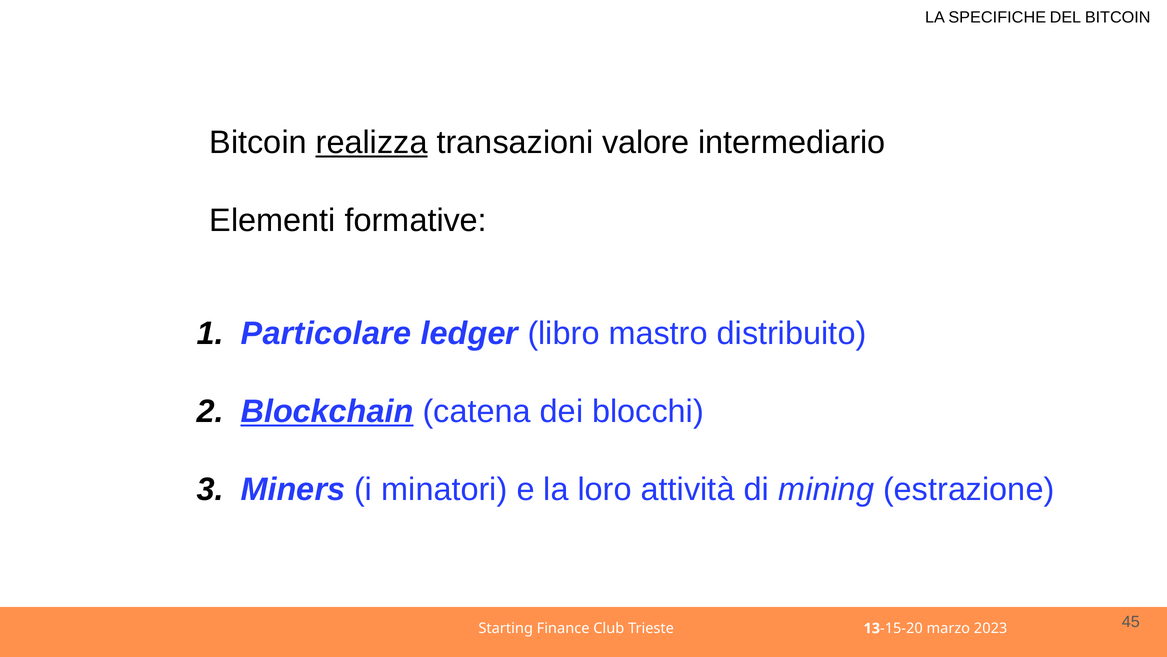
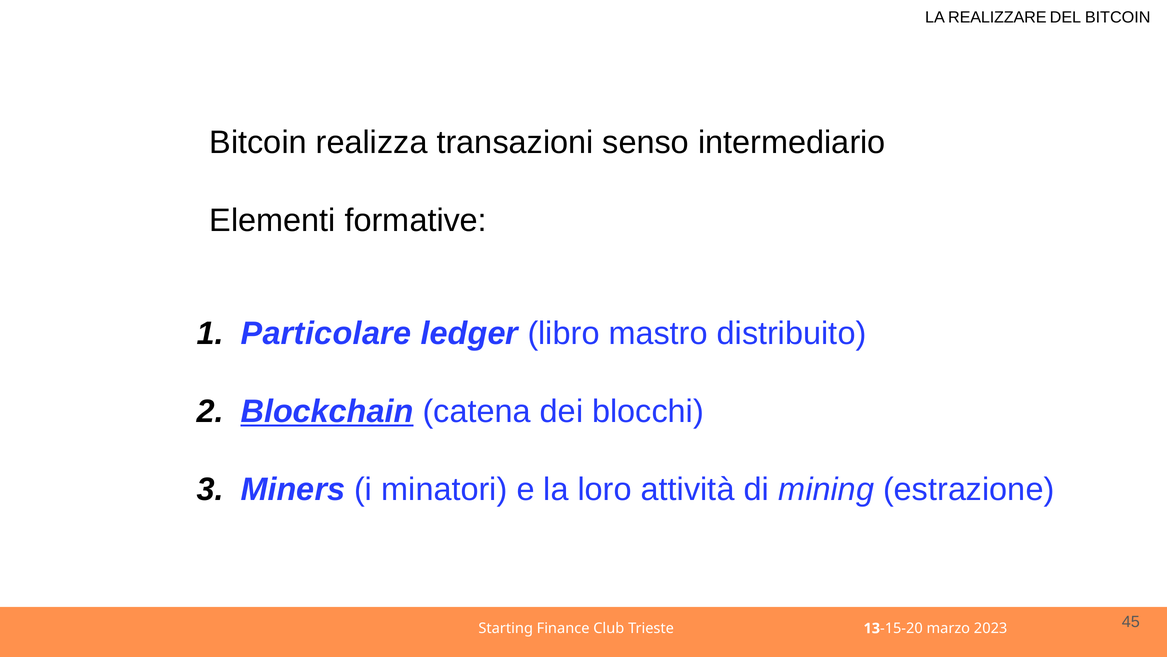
SPECIFICHE: SPECIFICHE -> REALIZZARE
realizza underline: present -> none
valore: valore -> senso
